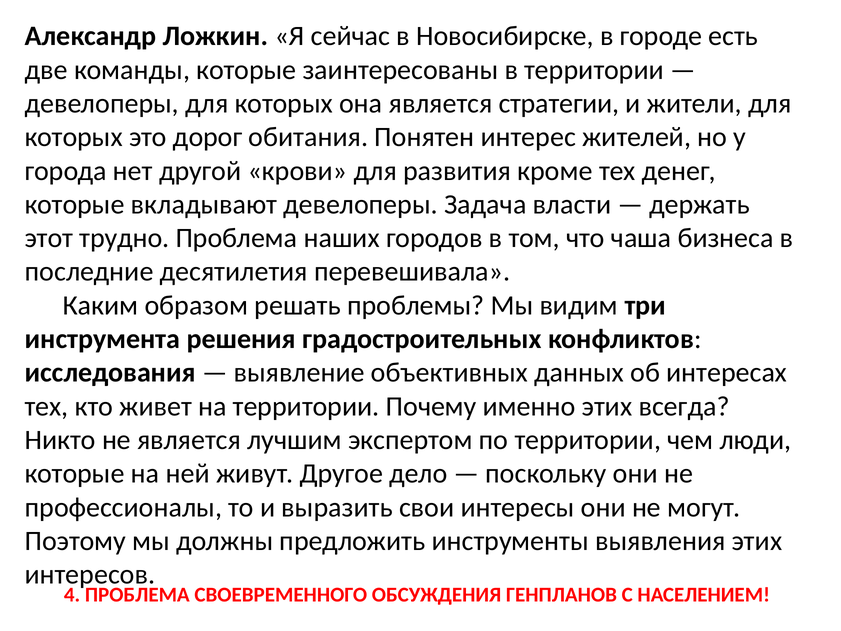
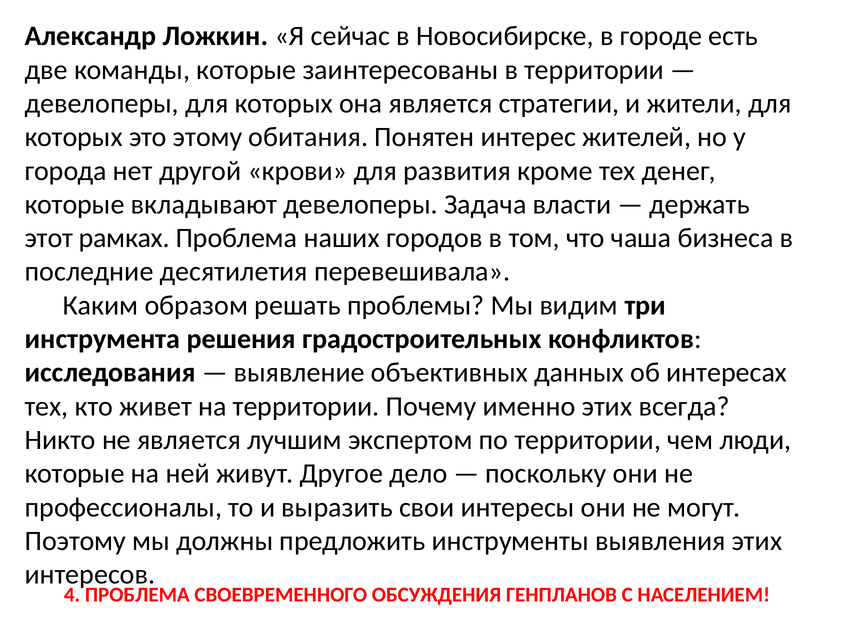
дорог: дорог -> этому
трудно: трудно -> рамках
